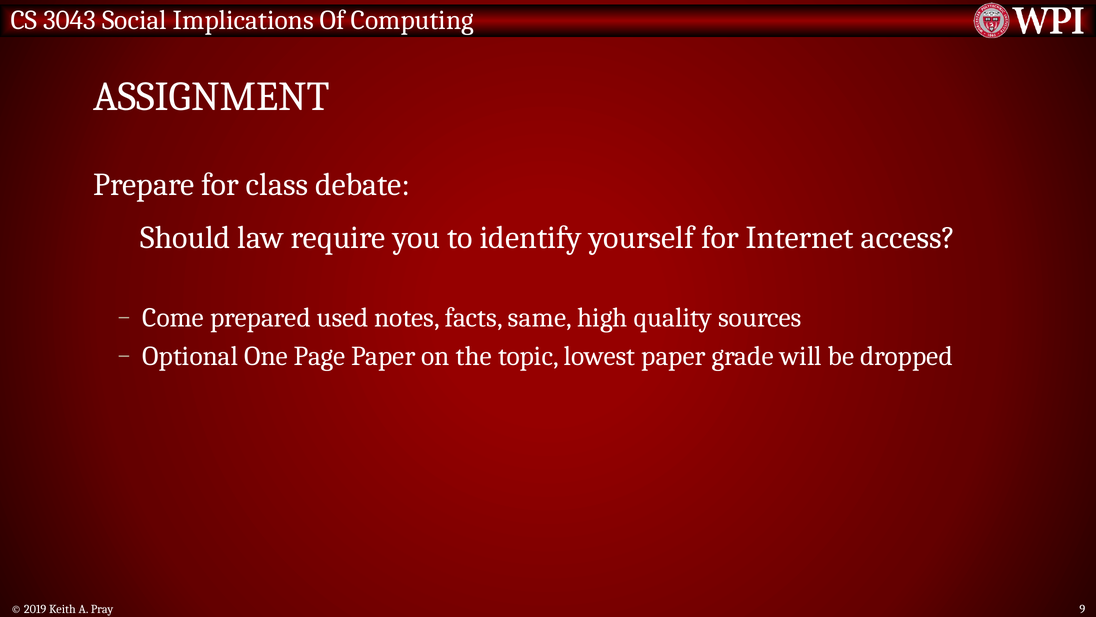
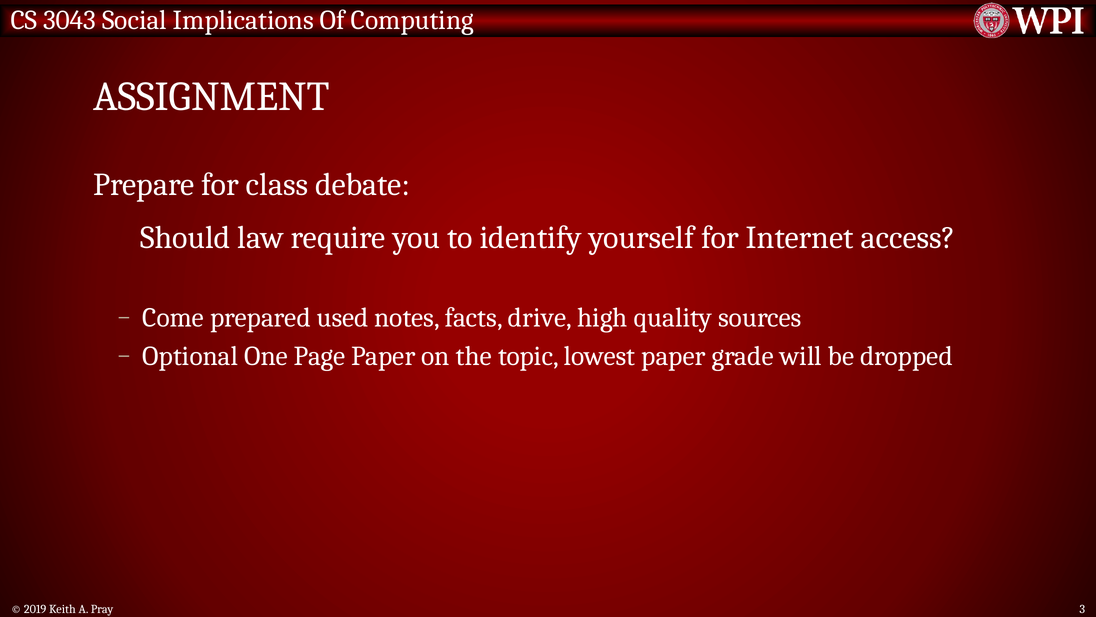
same: same -> drive
9: 9 -> 3
